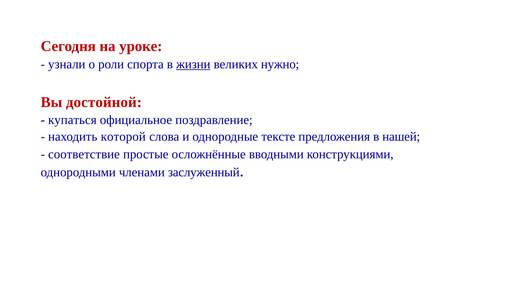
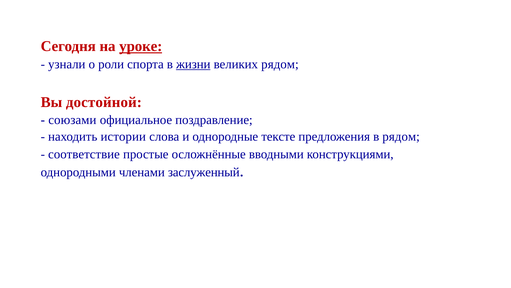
уроке underline: none -> present
великих нужно: нужно -> рядом
купаться: купаться -> союзами
которой: которой -> истории
в нашей: нашей -> рядом
